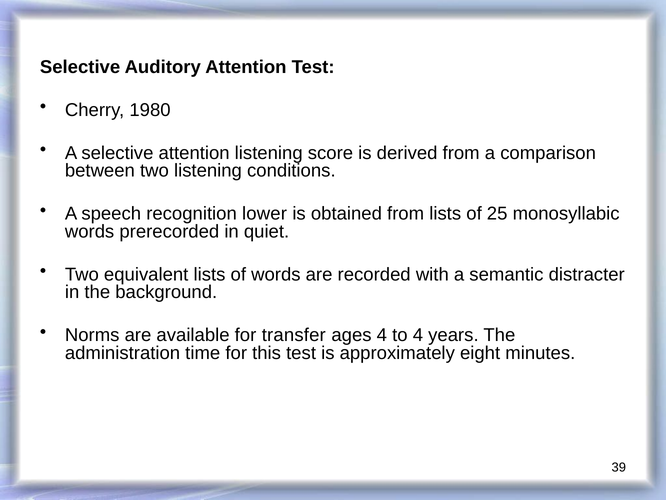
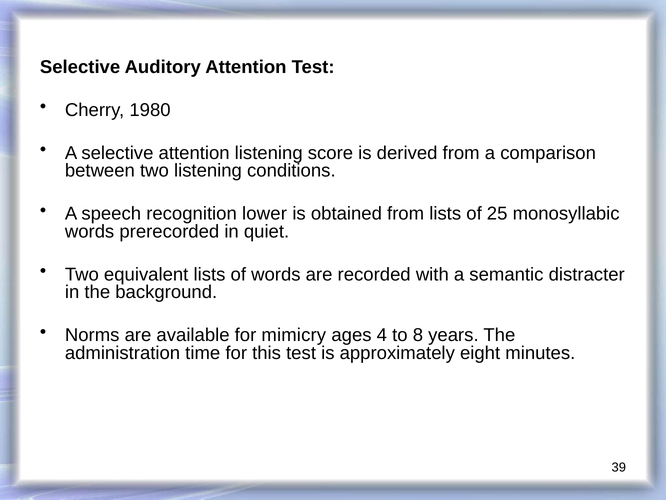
transfer: transfer -> mimicry
to 4: 4 -> 8
